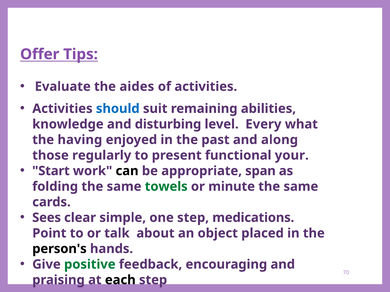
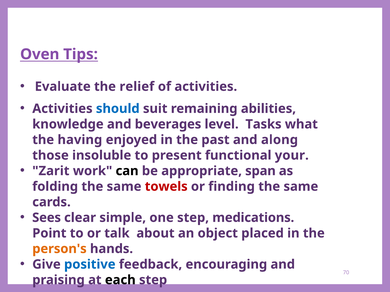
Offer: Offer -> Oven
aides: aides -> relief
disturbing: disturbing -> beverages
Every: Every -> Tasks
regularly: regularly -> insoluble
Start: Start -> Zarit
towels colour: green -> red
minute: minute -> finding
person's colour: black -> orange
positive colour: green -> blue
